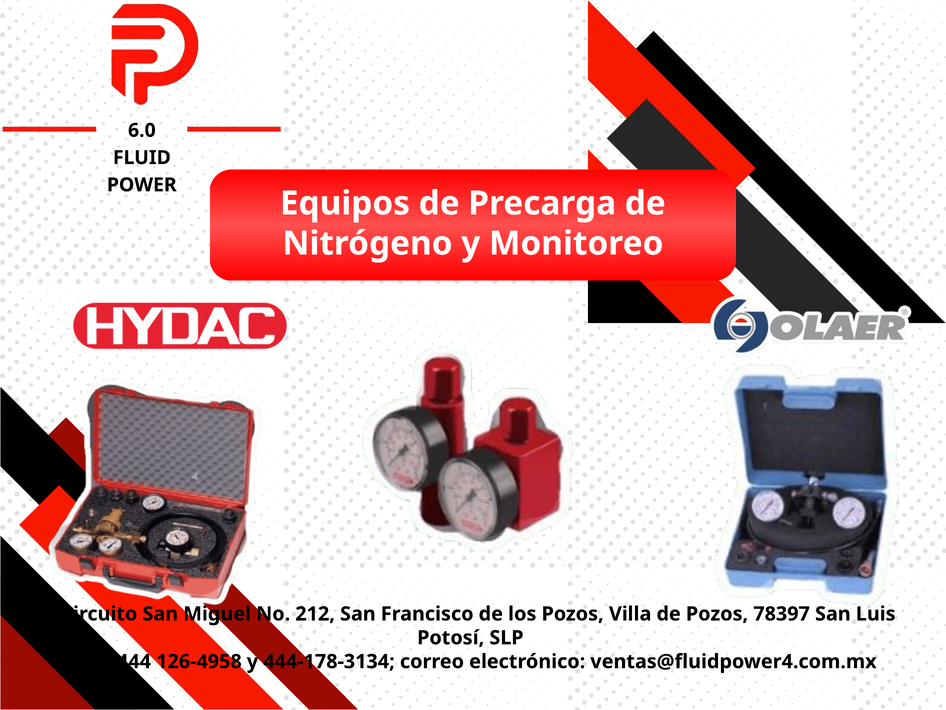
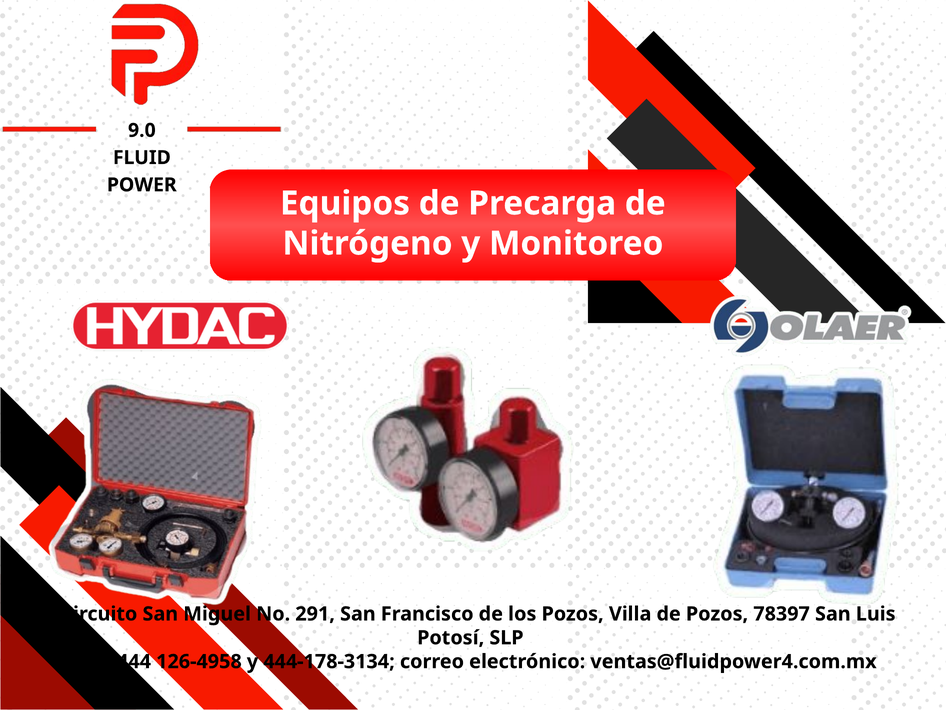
6.0: 6.0 -> 9.0
212: 212 -> 291
